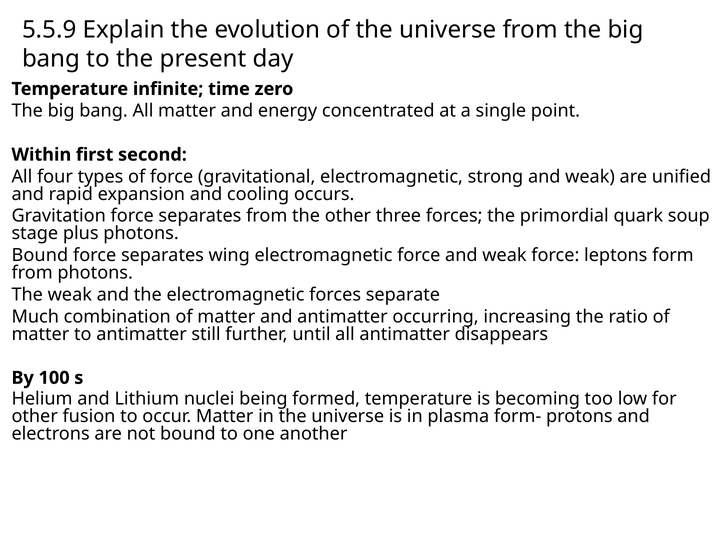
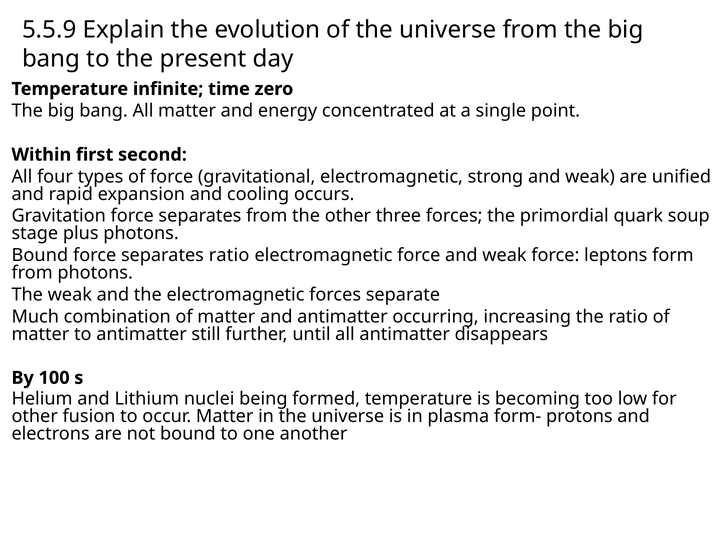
separates wing: wing -> ratio
